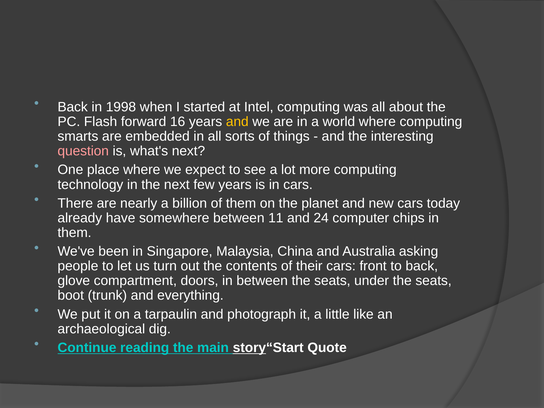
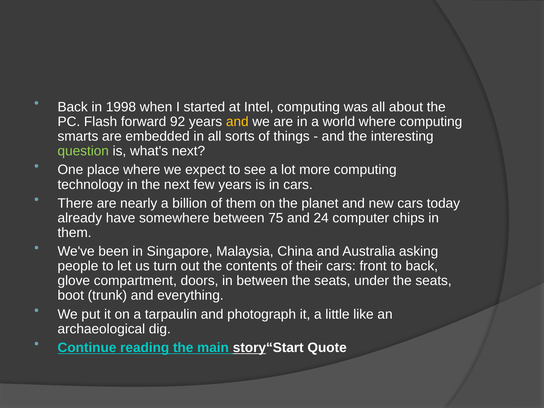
16: 16 -> 92
question colour: pink -> light green
11: 11 -> 75
